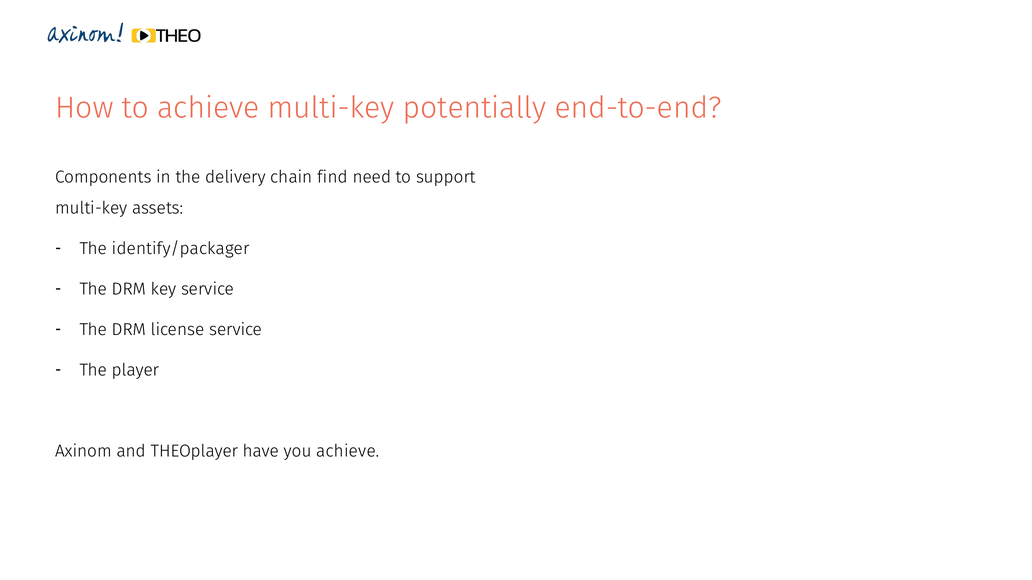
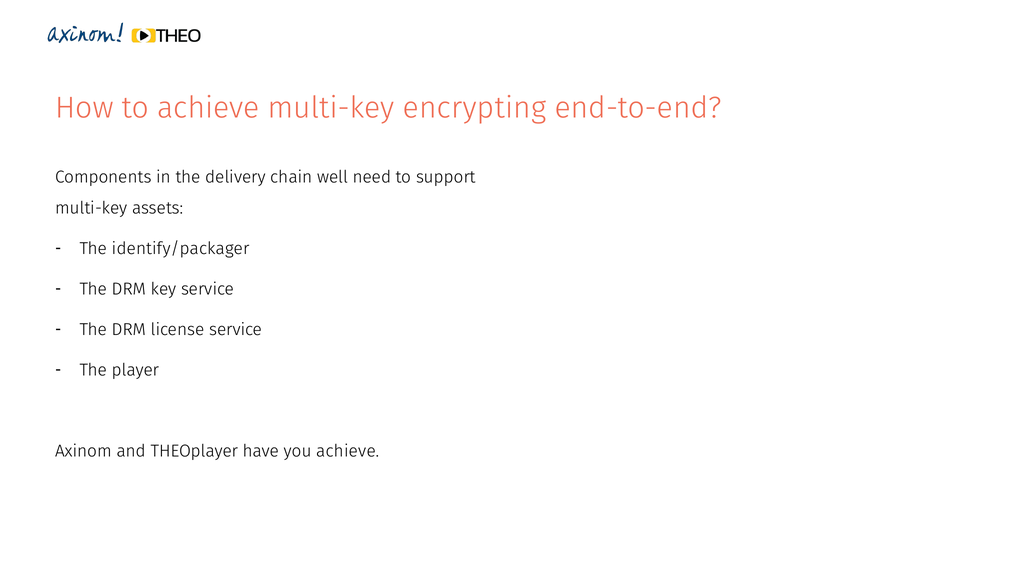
potentially: potentially -> encrypting
find: find -> well
